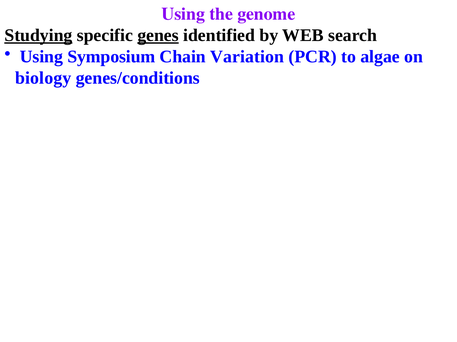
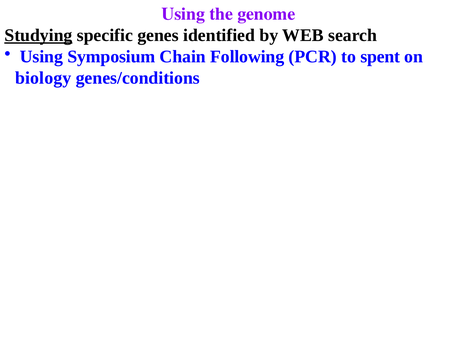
genes underline: present -> none
Variation: Variation -> Following
algae: algae -> spent
